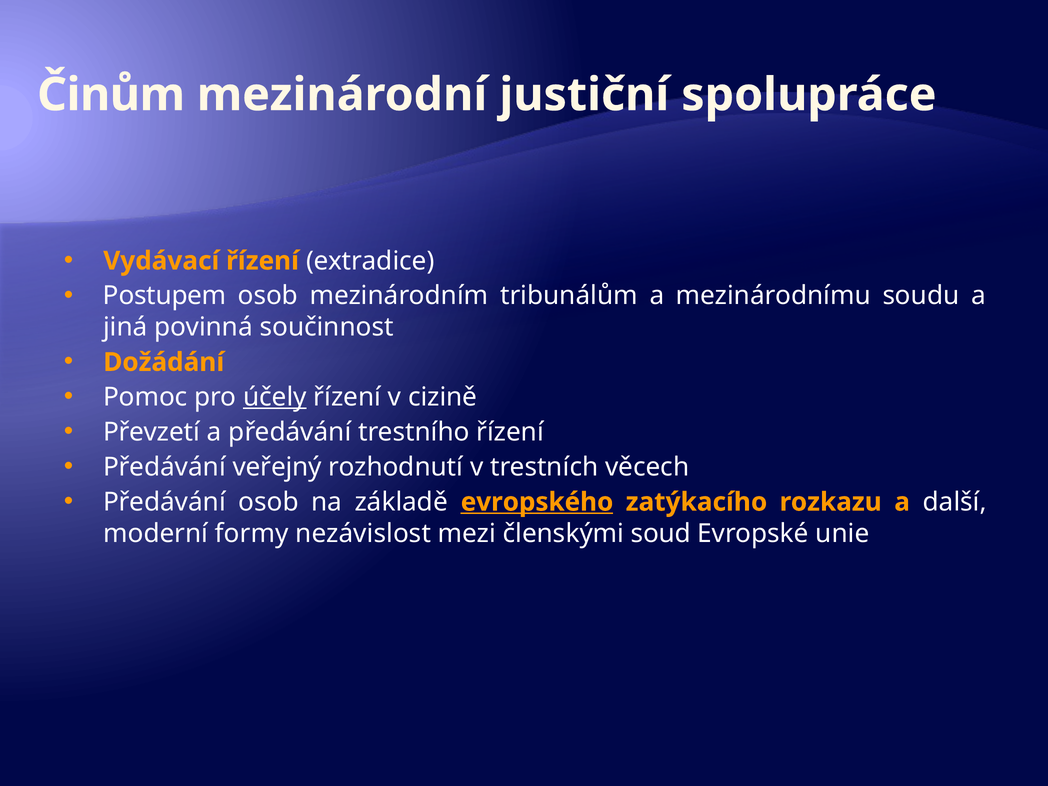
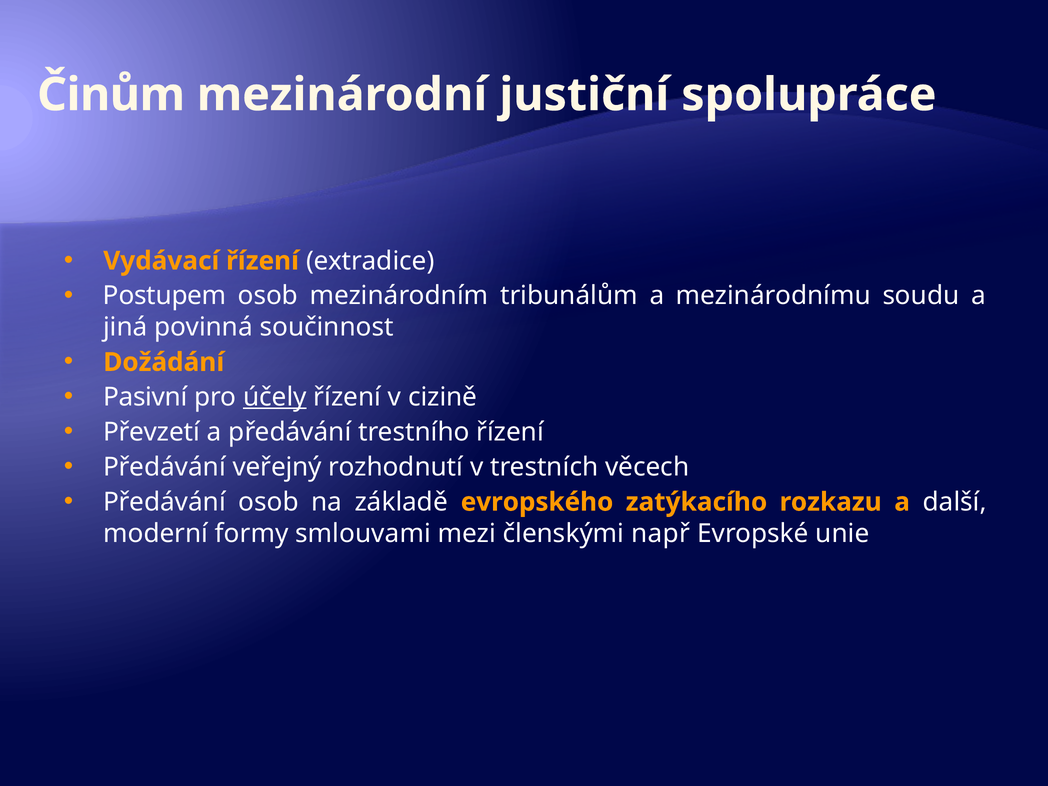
Pomoc: Pomoc -> Pasivní
evropského underline: present -> none
nezávislost: nezávislost -> smlouvami
soud: soud -> např
